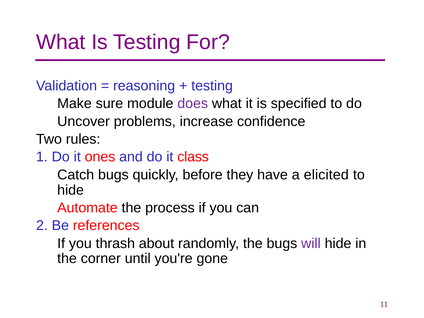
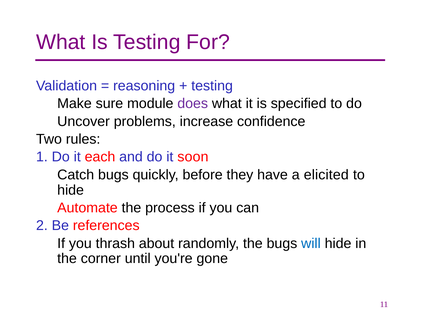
ones: ones -> each
class: class -> soon
will colour: purple -> blue
